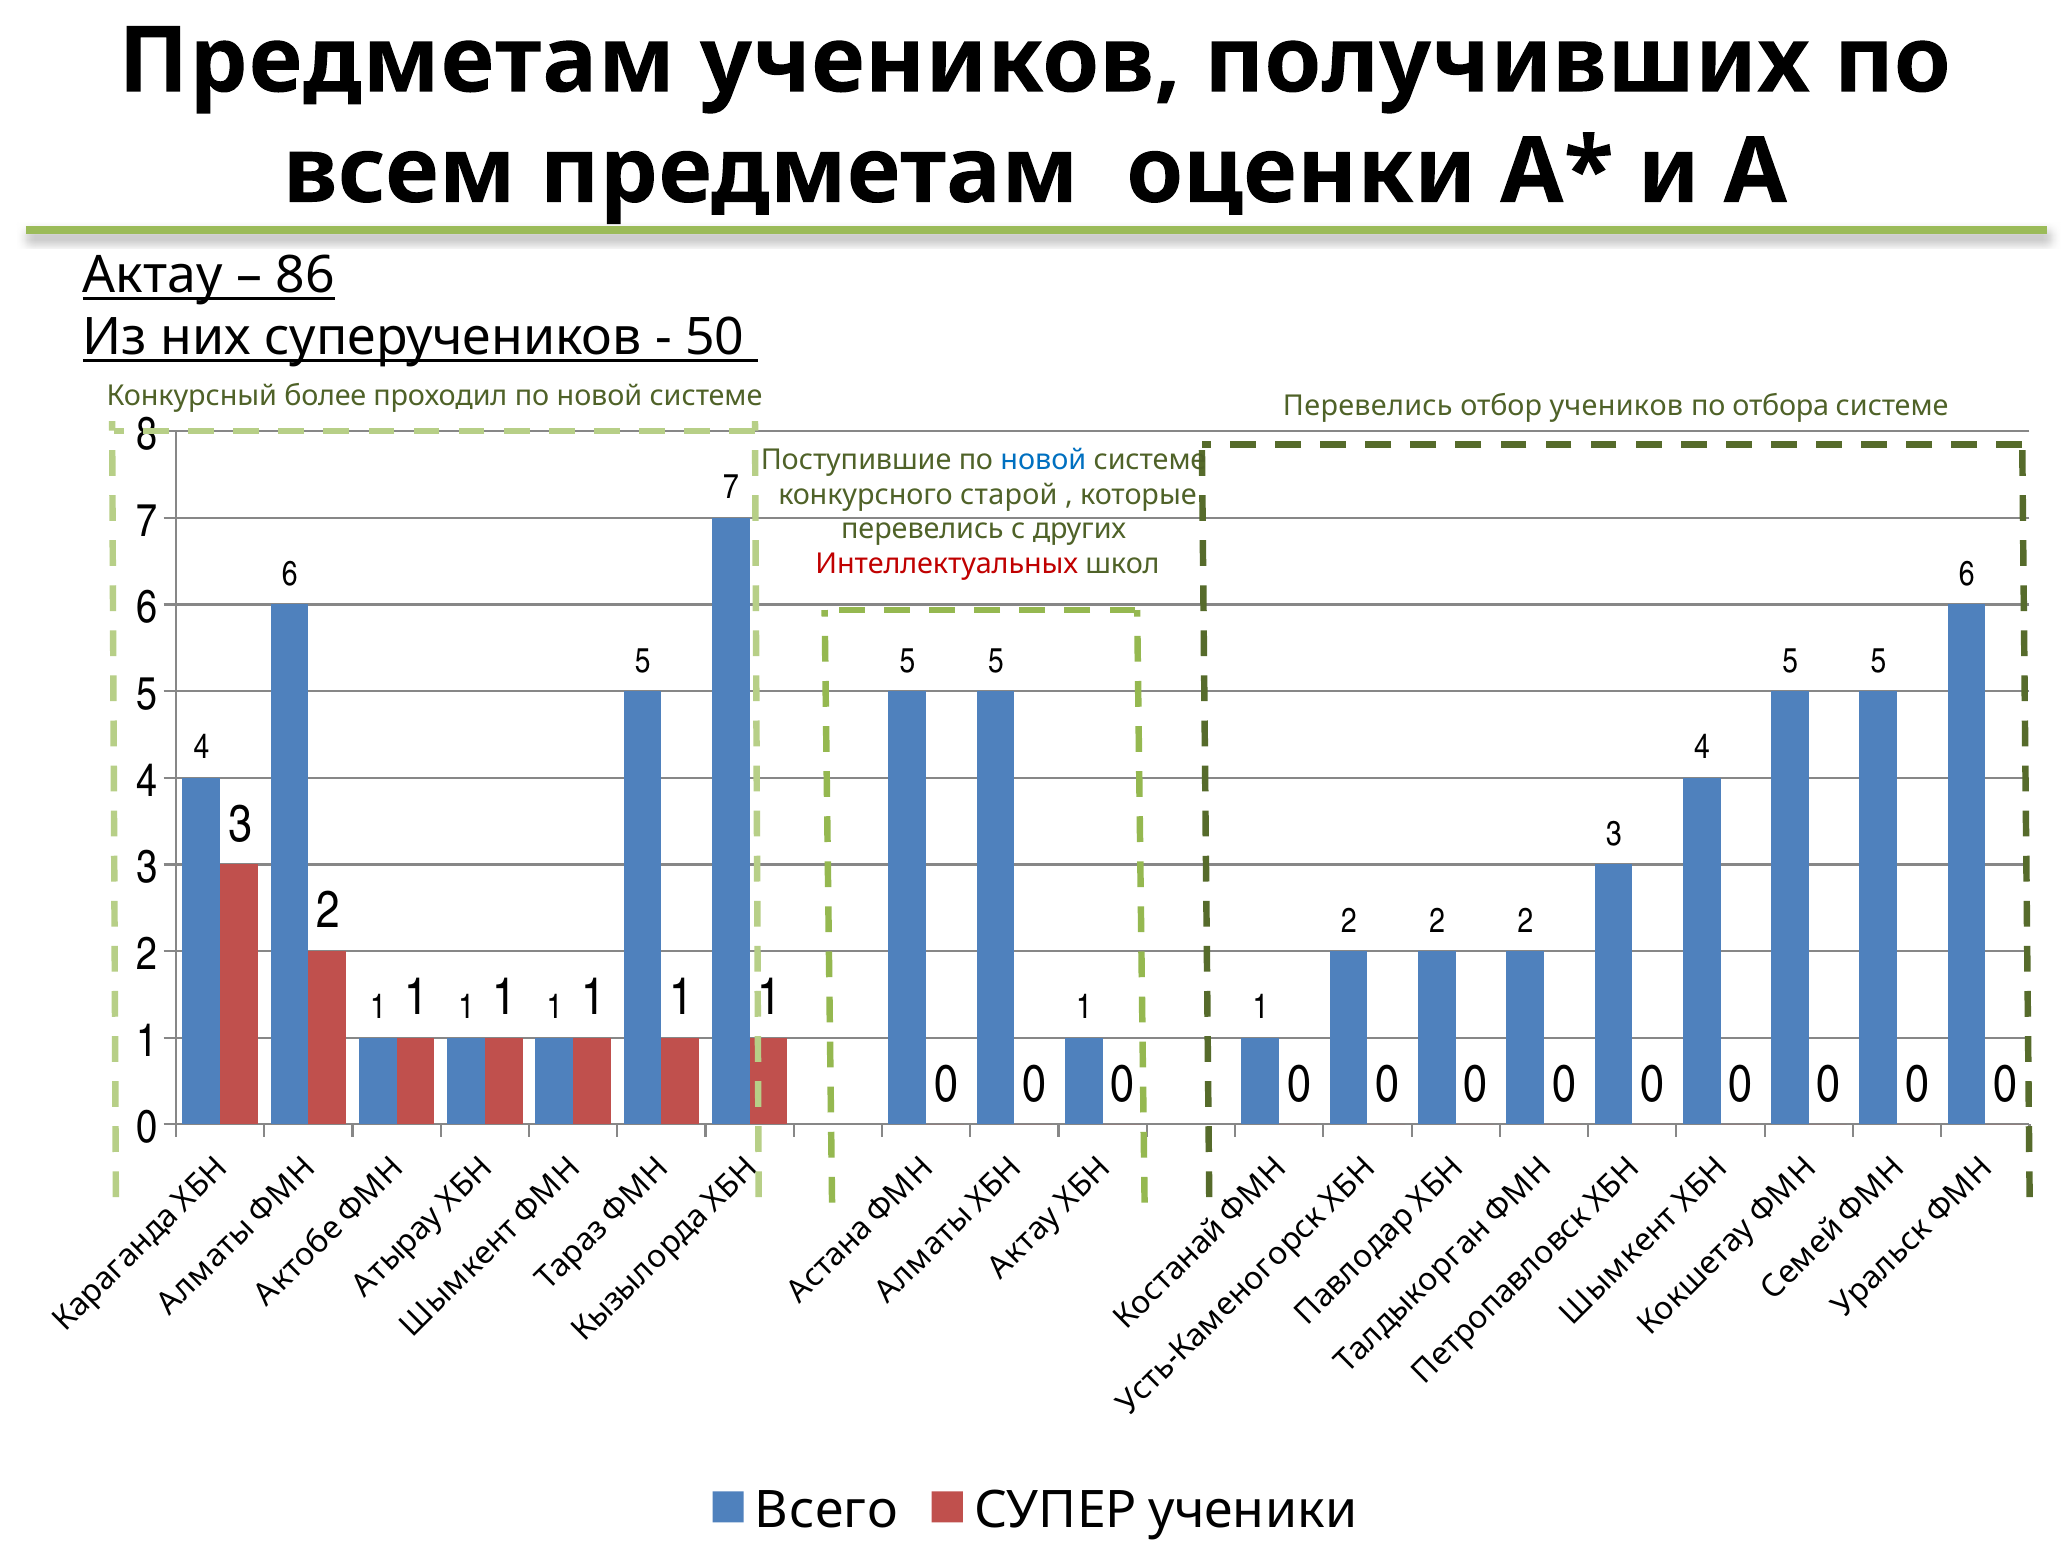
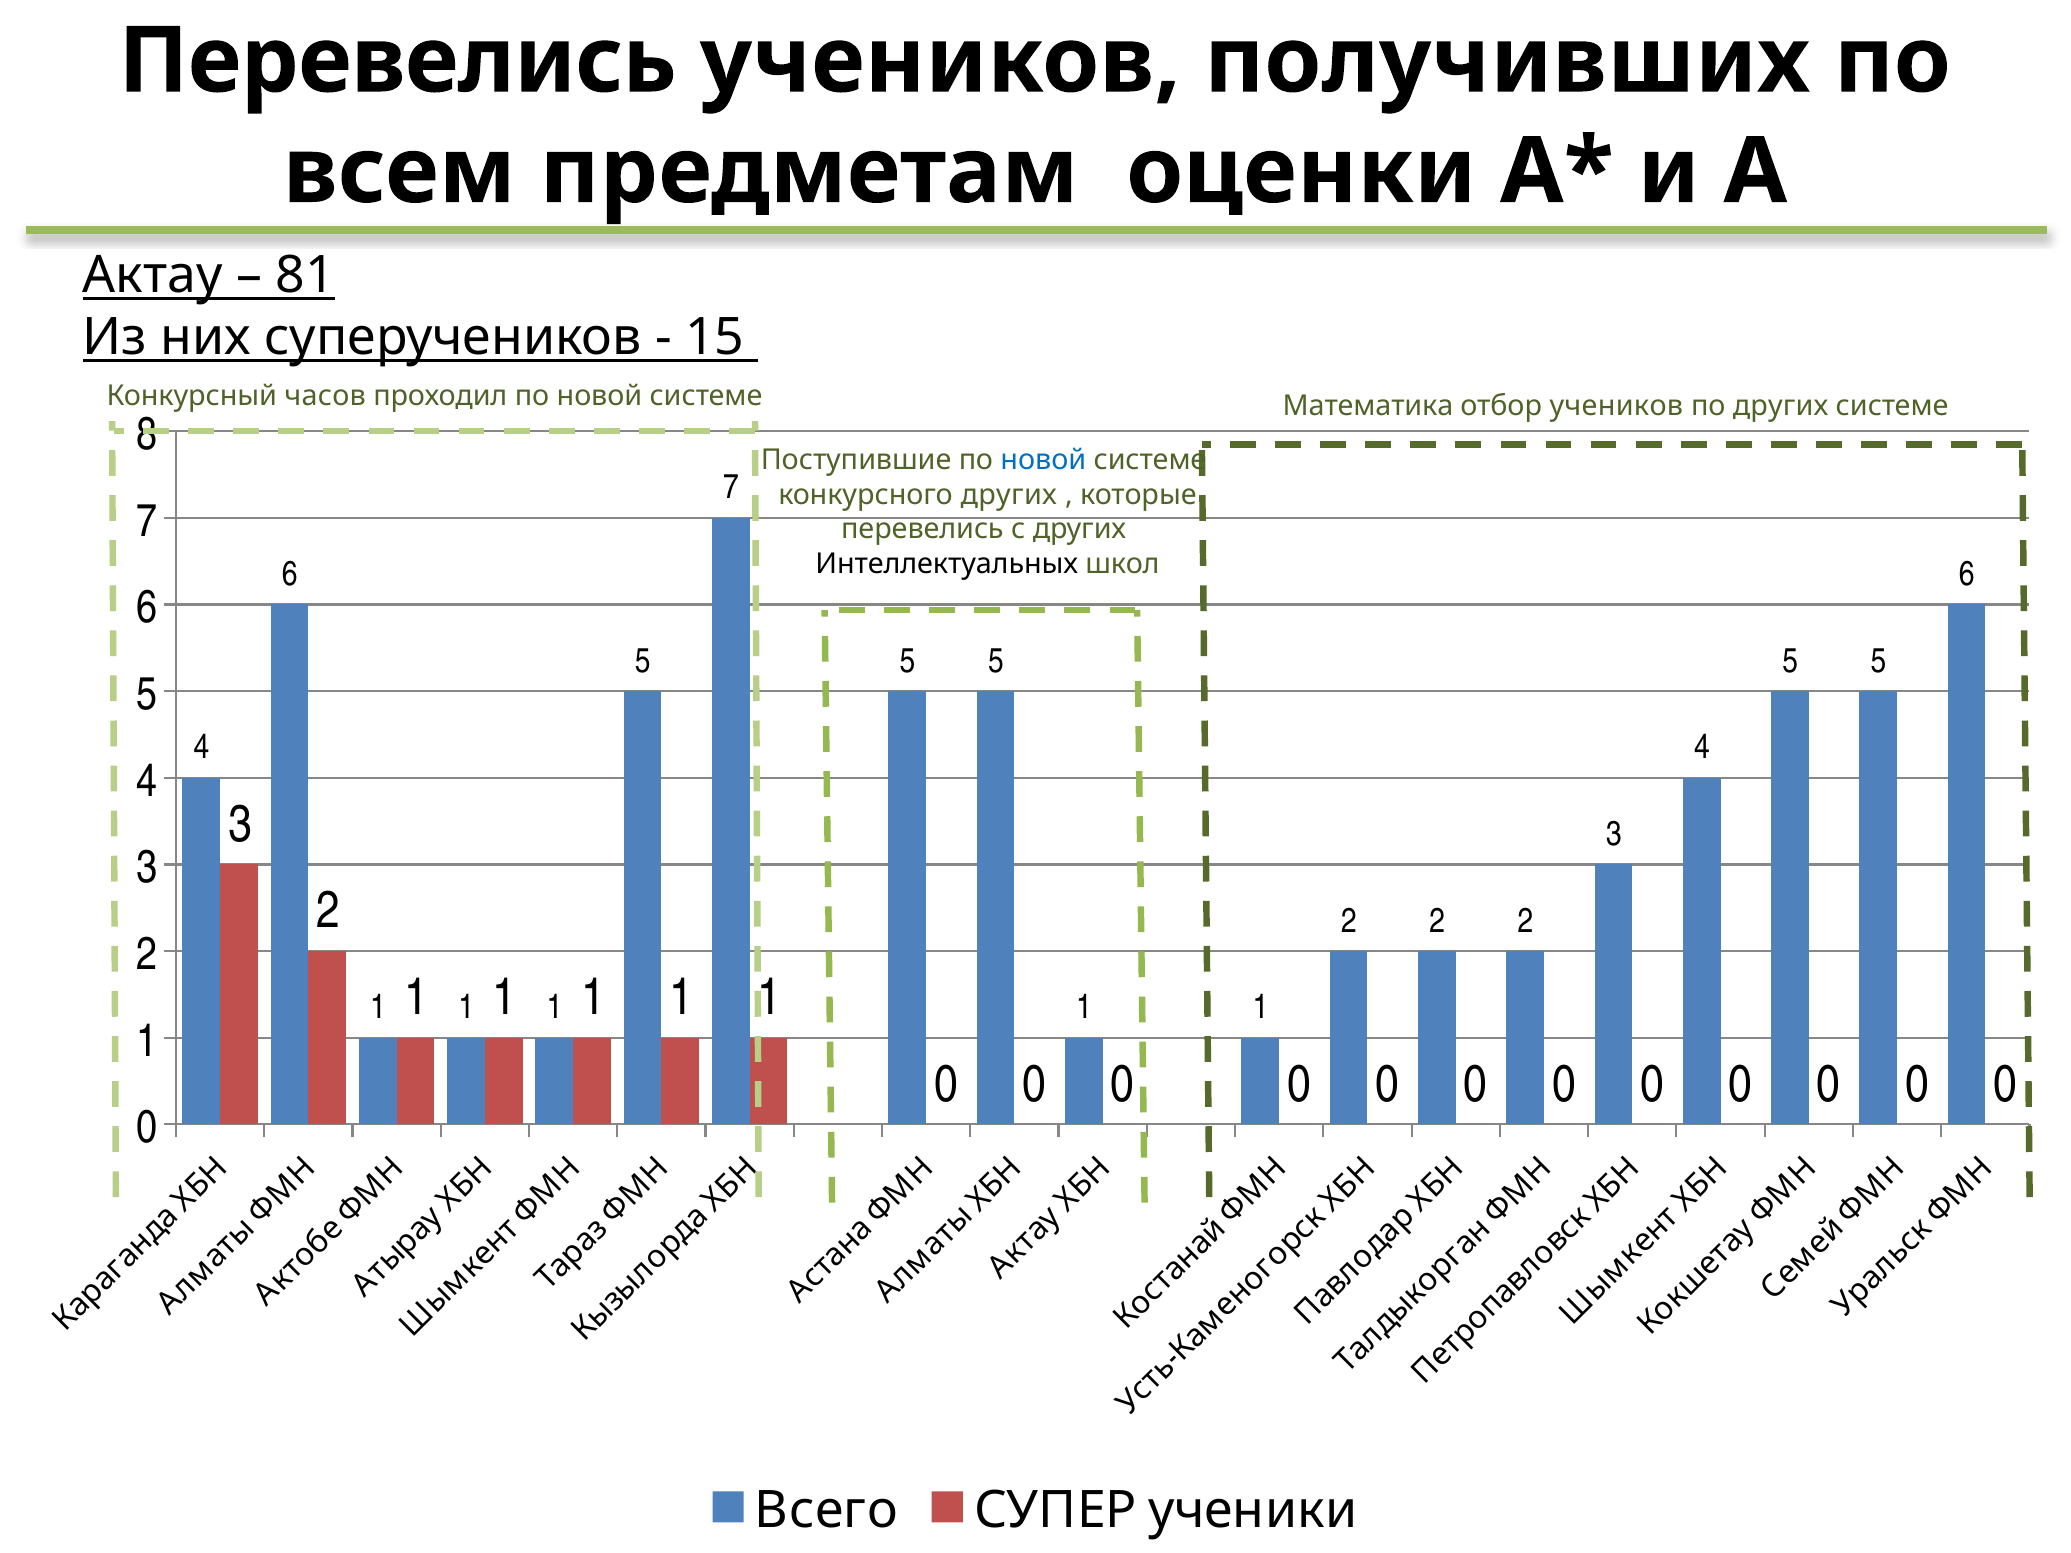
Предметам at (397, 61): Предметам -> Перевелись
86: 86 -> 81
50: 50 -> 15
более: более -> часов
Перевелись at (1368, 406): Перевелись -> Математика
по отбора: отбора -> других
конкурсного старой: старой -> других
Интеллектуальных colour: red -> black
